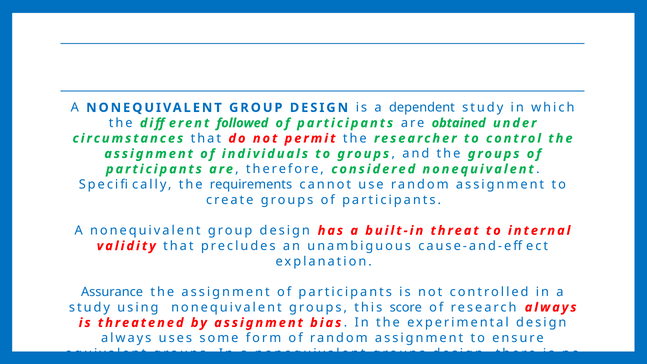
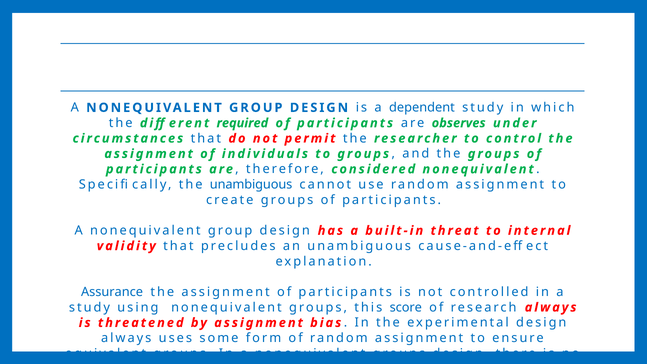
followed: followed -> required
obtained: obtained -> observes
the requirements: requirements -> unambiguous
